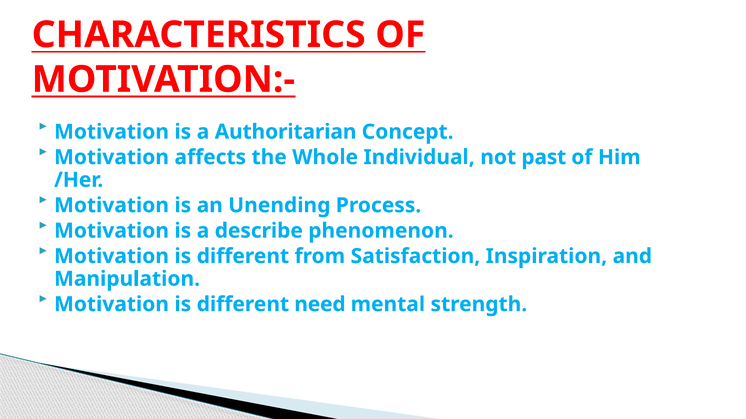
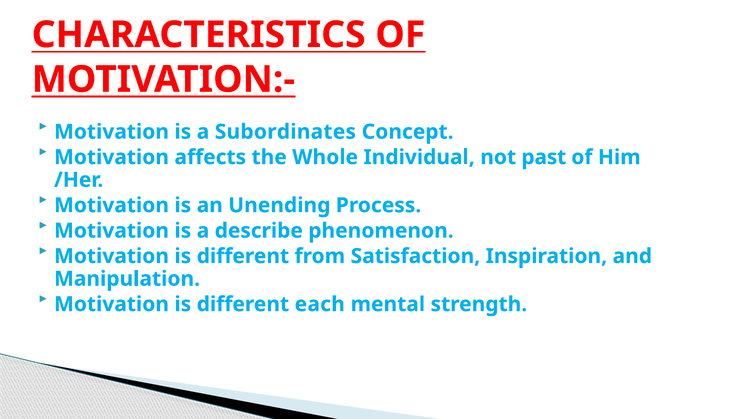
Authoritarian: Authoritarian -> Subordinates
need: need -> each
